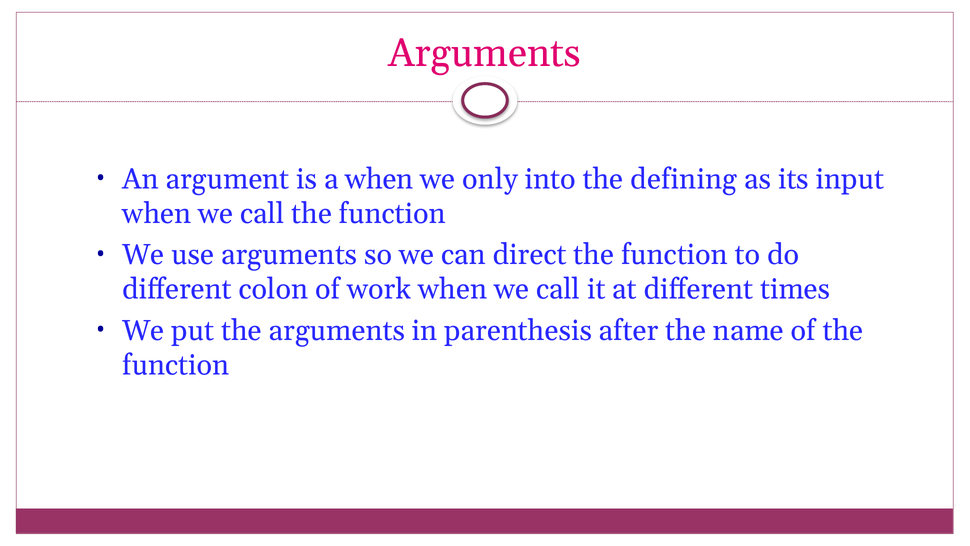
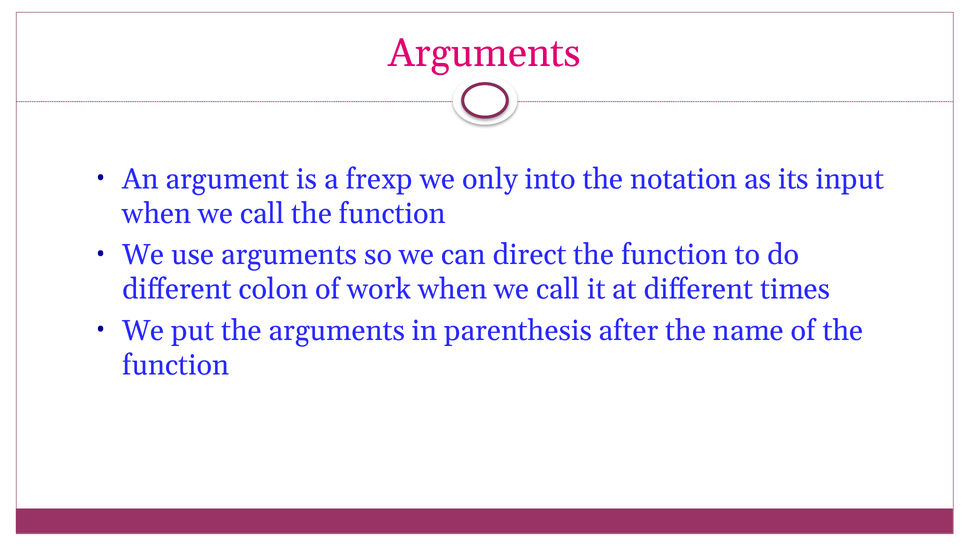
a when: when -> frexp
defining: defining -> notation
